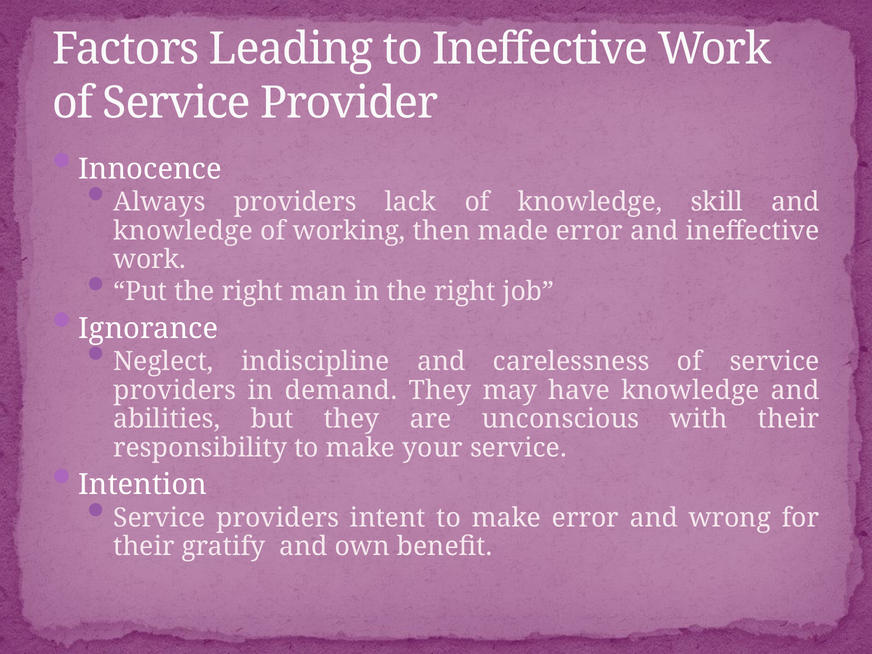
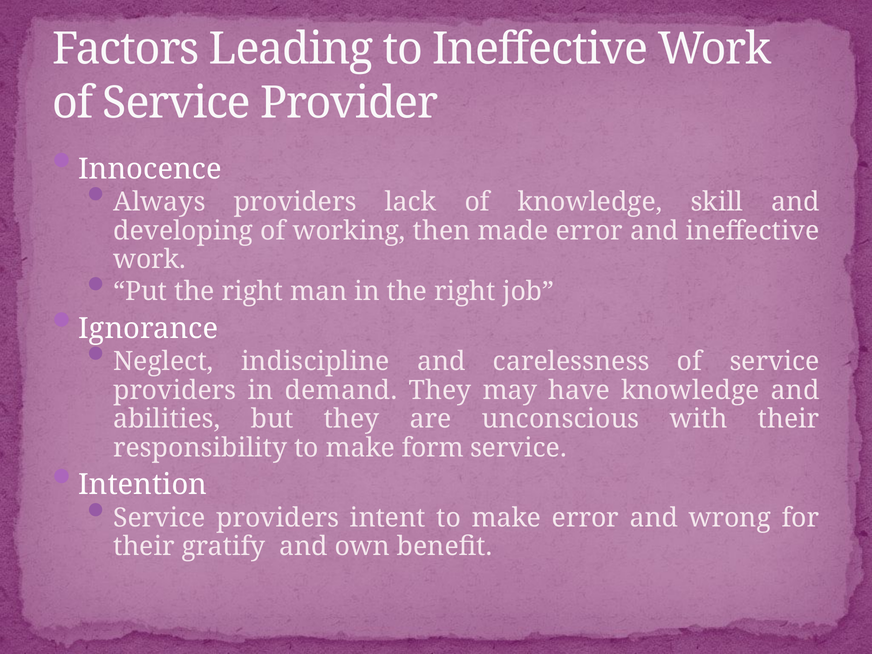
knowledge at (183, 231): knowledge -> developing
your: your -> form
